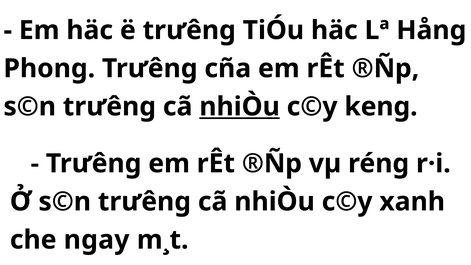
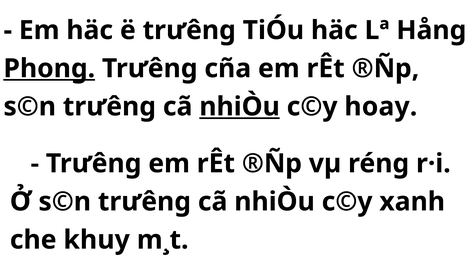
Phong underline: none -> present
keng: keng -> hoay
ngay: ngay -> khuy
